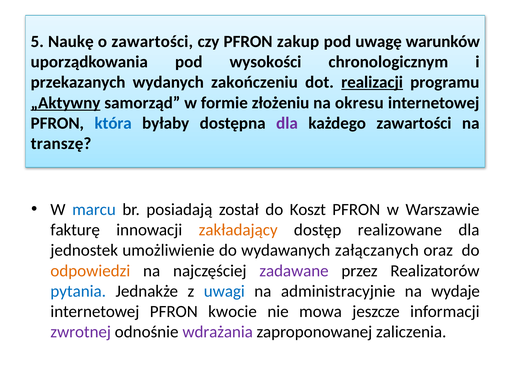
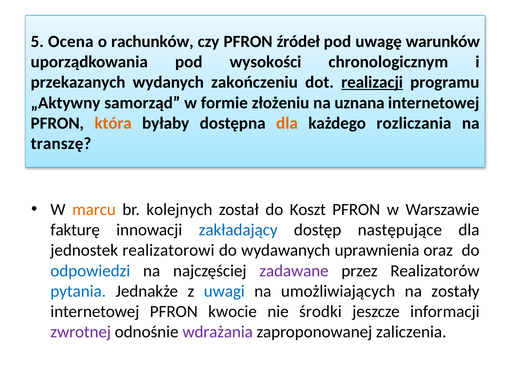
Naukę: Naukę -> Ocena
o zawartości: zawartości -> rachunków
zakup: zakup -> źródeł
„Aktywny underline: present -> none
okresu: okresu -> uznana
która colour: blue -> orange
dla at (287, 123) colour: purple -> orange
każdego zawartości: zawartości -> rozliczania
marcu colour: blue -> orange
posiadają: posiadają -> kolejnych
zakładający colour: orange -> blue
realizowane: realizowane -> następujące
umożliwienie: umożliwienie -> realizatorowi
załączanych: załączanych -> uprawnienia
odpowiedzi colour: orange -> blue
administracyjnie: administracyjnie -> umożliwiających
wydaje: wydaje -> zostały
mowa: mowa -> środki
